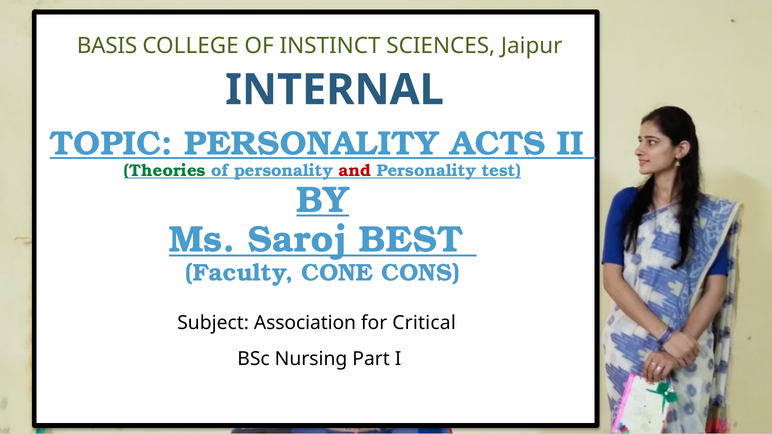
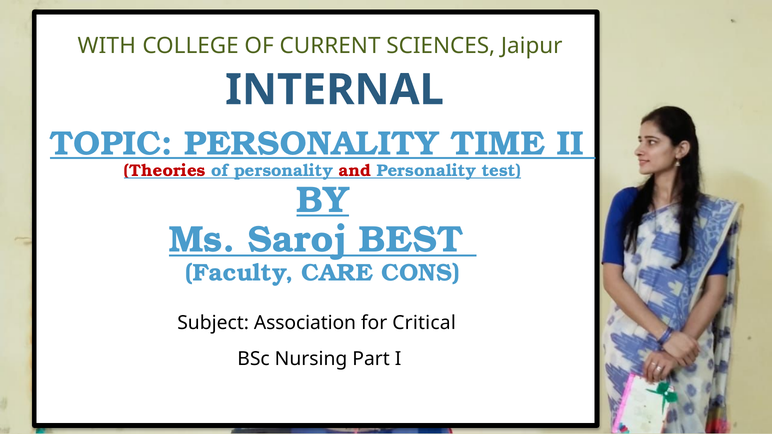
BASIS: BASIS -> WITH
INSTINCT: INSTINCT -> CURRENT
ACTS: ACTS -> TIME
Theories colour: green -> red
CONE: CONE -> CARE
